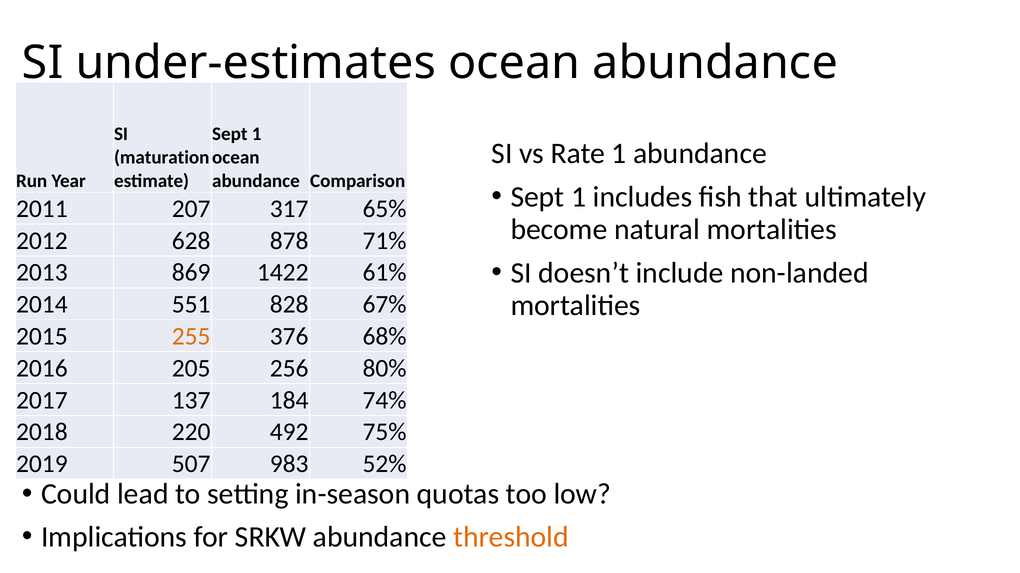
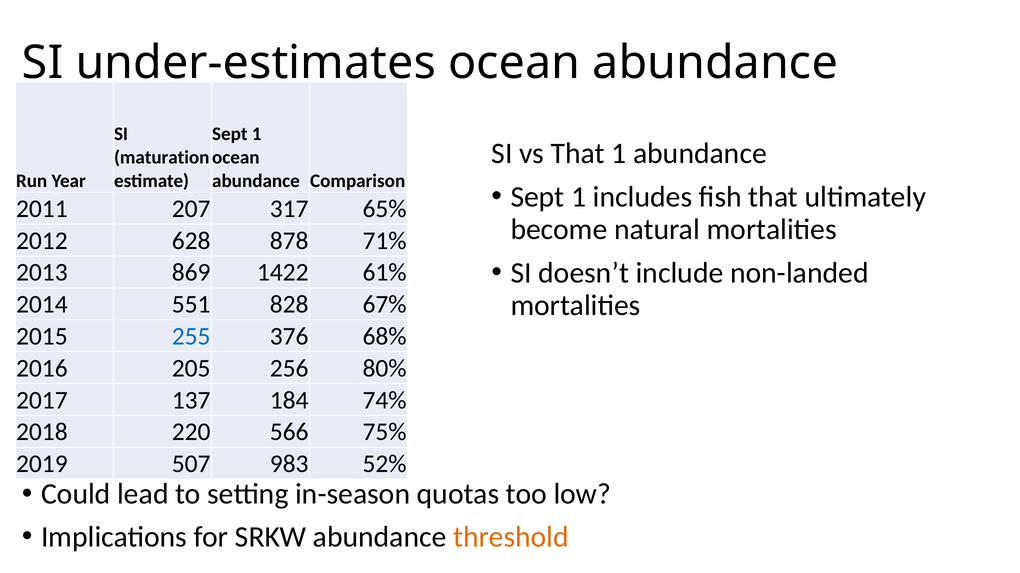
vs Rate: Rate -> That
255 colour: orange -> blue
492: 492 -> 566
